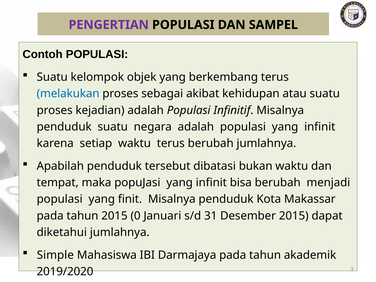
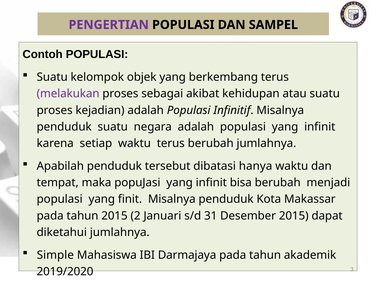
melakukan colour: blue -> purple
bukan: bukan -> hanya
0: 0 -> 2
